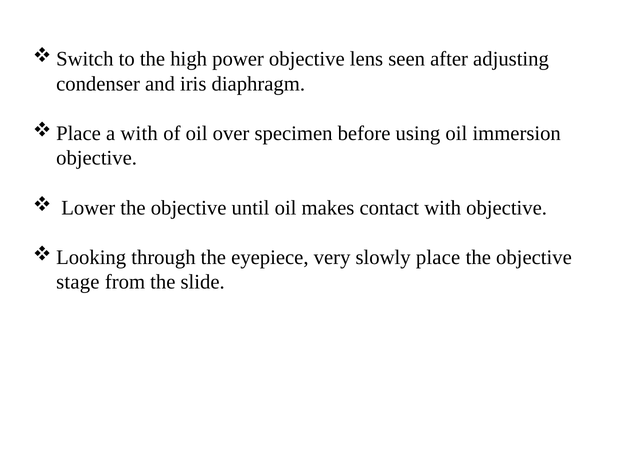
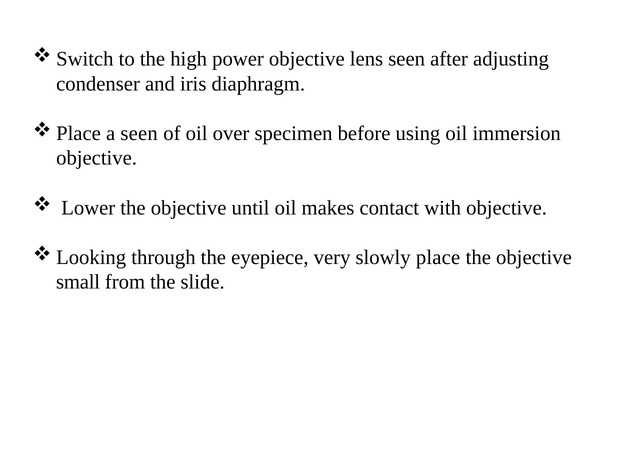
a with: with -> seen
stage: stage -> small
